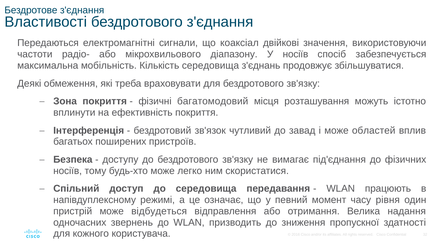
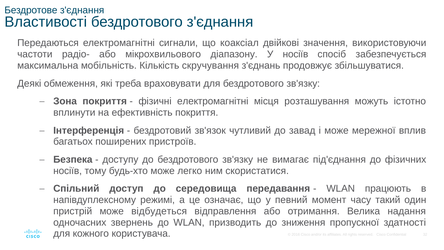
Кількість середовища: середовища -> скручування
фізичні багатомодовий: багатомодовий -> електромагнітні
областей: областей -> мережної
рівня: рівня -> такий
